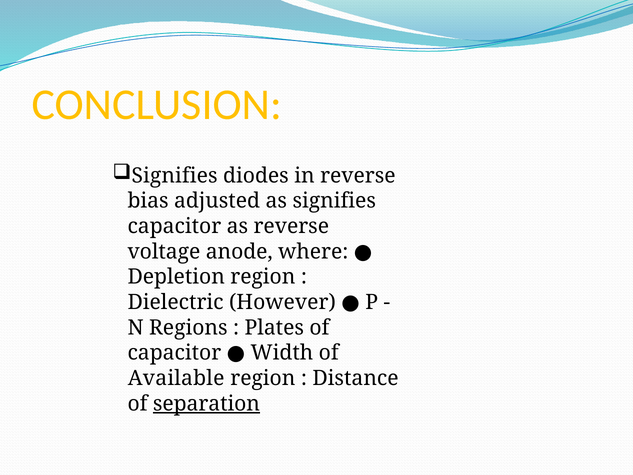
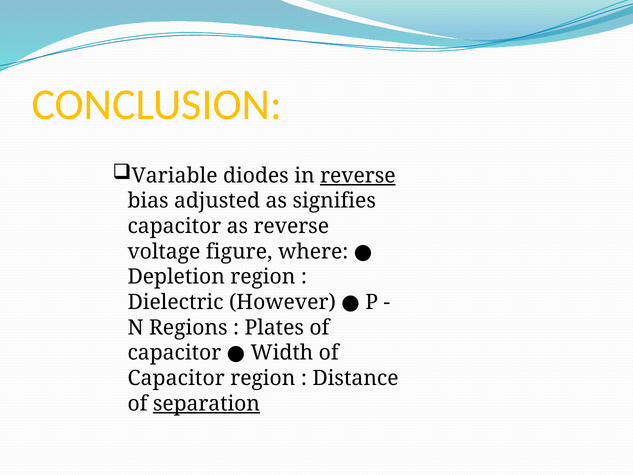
Signifies at (175, 175): Signifies -> Variable
reverse at (358, 175) underline: none -> present
anode: anode -> figure
Available at (176, 378): Available -> Capacitor
